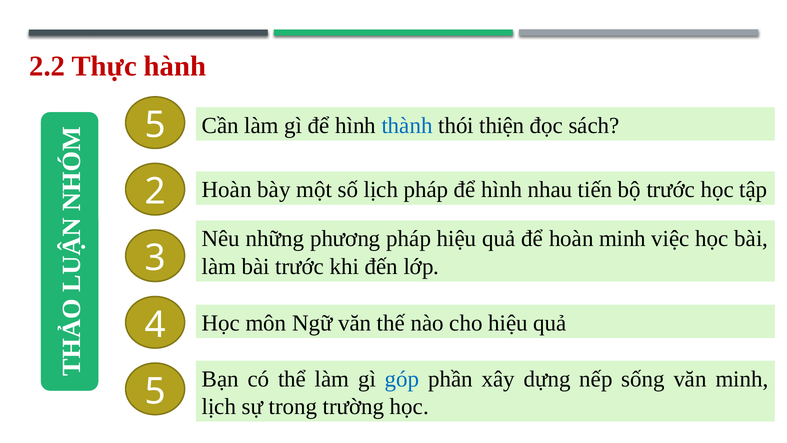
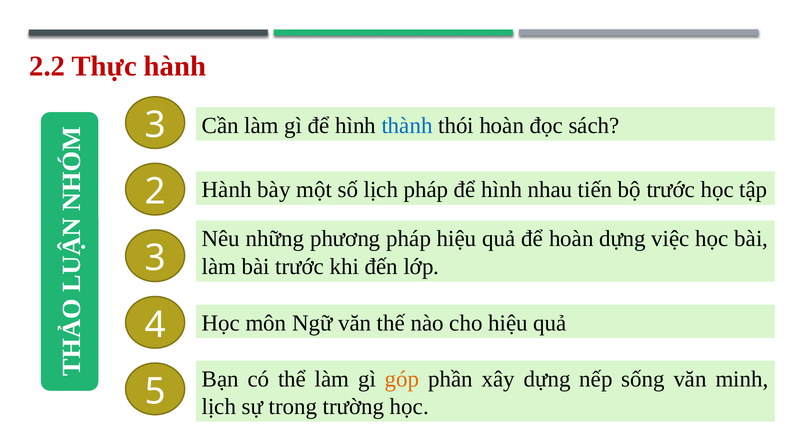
thói thiện: thiện -> hoàn
5 at (155, 125): 5 -> 3
Hoàn at (227, 190): Hoàn -> Hành
hoàn minh: minh -> dựng
góp colour: blue -> orange
